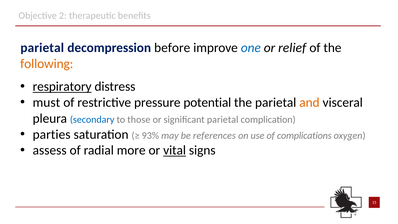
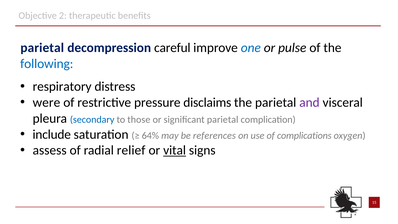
before: before -> careful
relief: relief -> pulse
following colour: orange -> blue
respiratory underline: present -> none
must: must -> were
potential: potential -> disclaims
and colour: orange -> purple
parties: parties -> include
93%: 93% -> 64%
more: more -> relief
